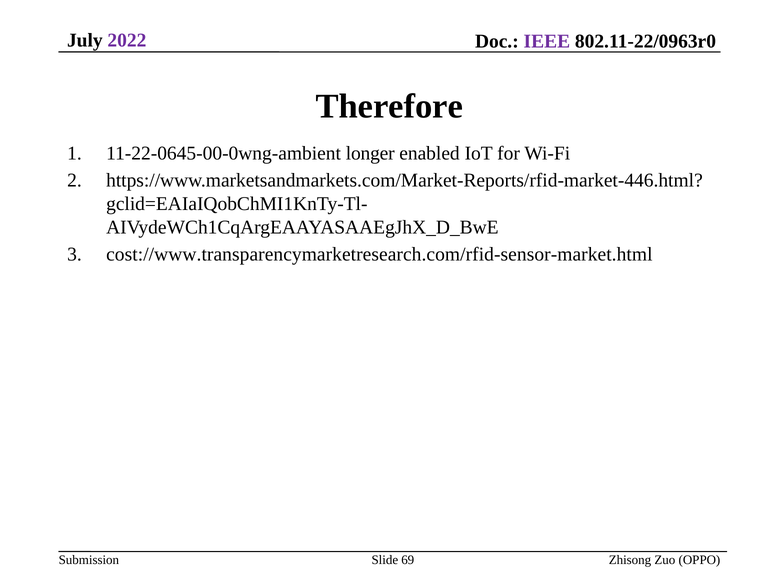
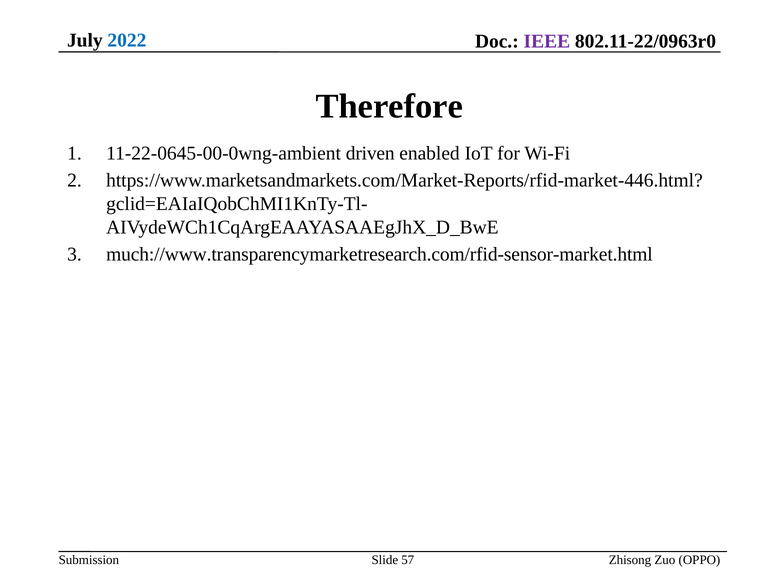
2022 colour: purple -> blue
longer: longer -> driven
cost://www.transparencymarketresearch.com/rfid-sensor-market.html: cost://www.transparencymarketresearch.com/rfid-sensor-market.html -> much://www.transparencymarketresearch.com/rfid-sensor-market.html
69: 69 -> 57
